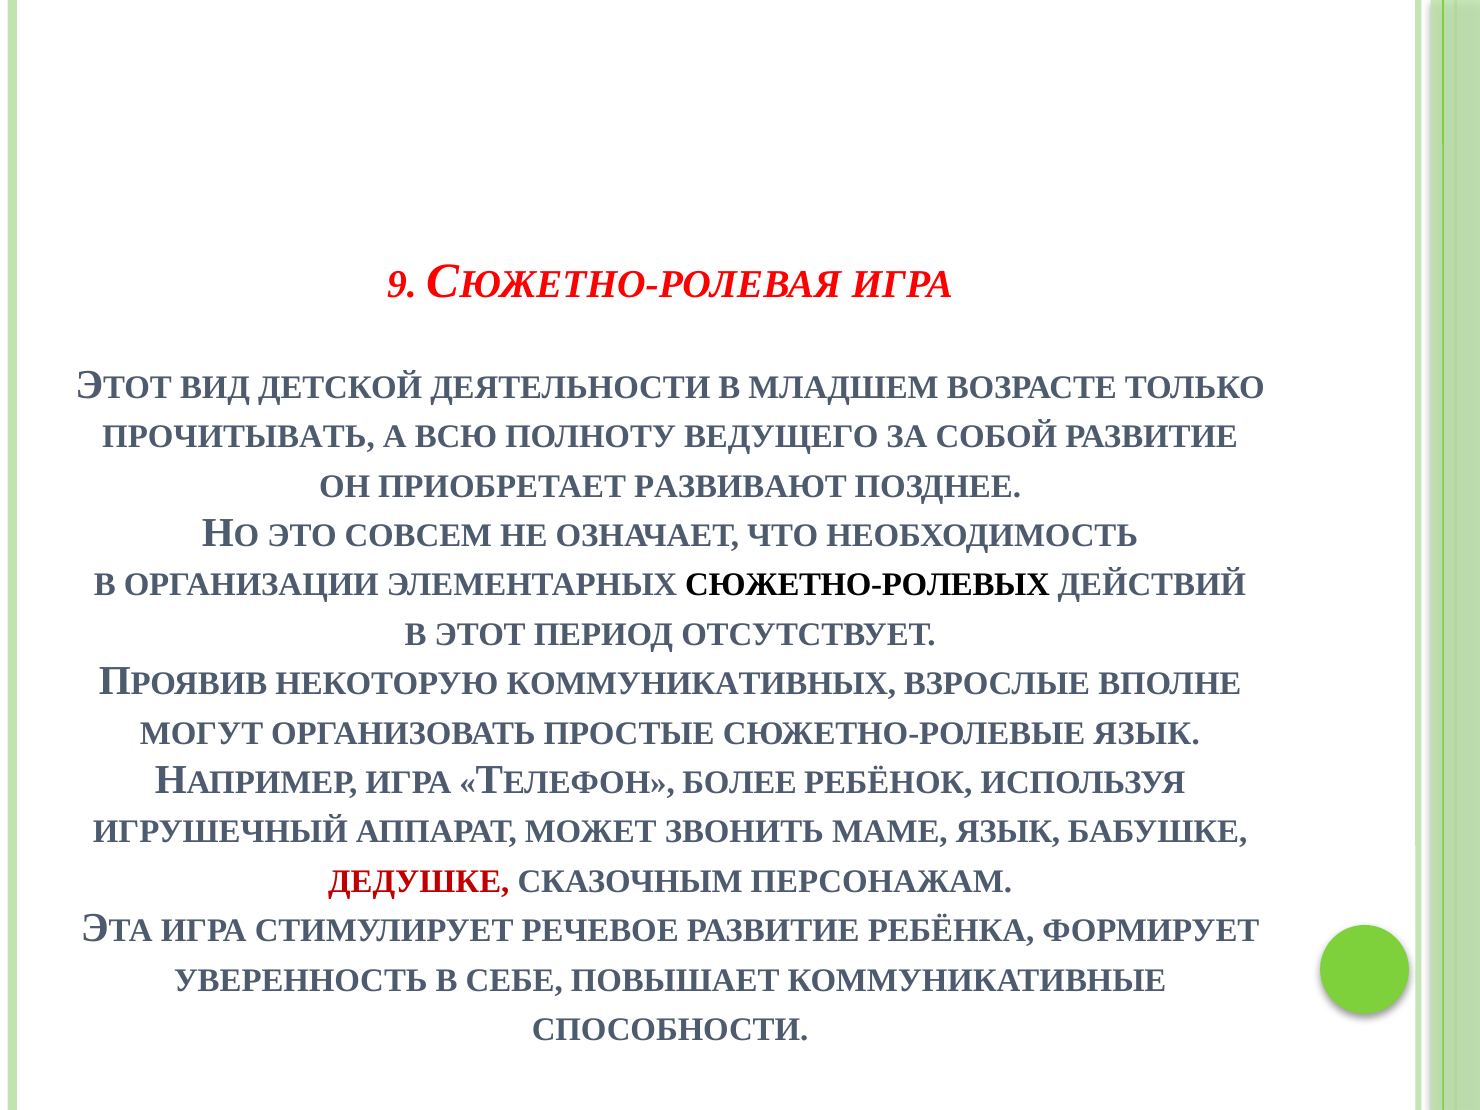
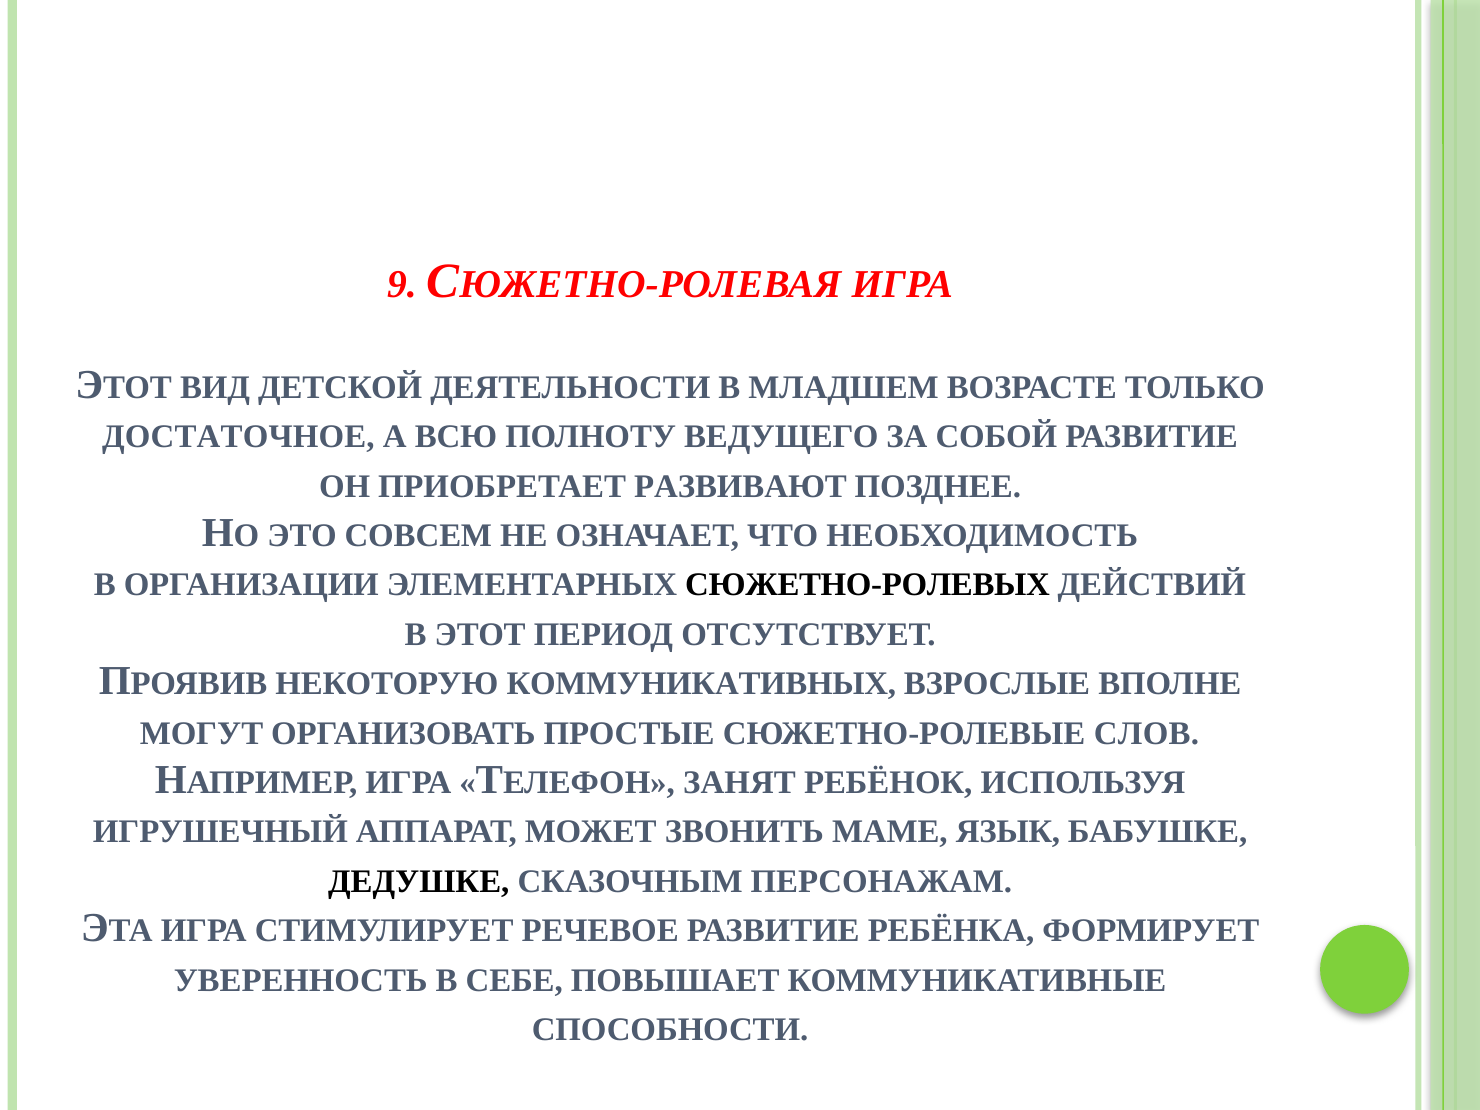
ПРОЧИТЫВАТЬ: ПРОЧИТЫВАТЬ -> ДОСТАТОЧНОЕ
СЮЖЕТНО-РОЛЕВЫЕ ЯЗЫК: ЯЗЫК -> СЛОВ
БОЛЕЕ: БОЛЕЕ -> ЗАНЯТ
ДЕДУШКЕ colour: red -> black
